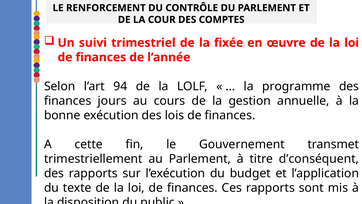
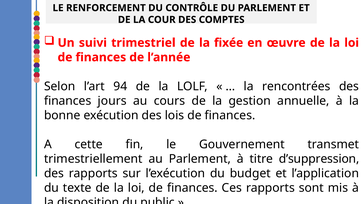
programme: programme -> rencontrées
d’conséquent: d’conséquent -> d’suppression
